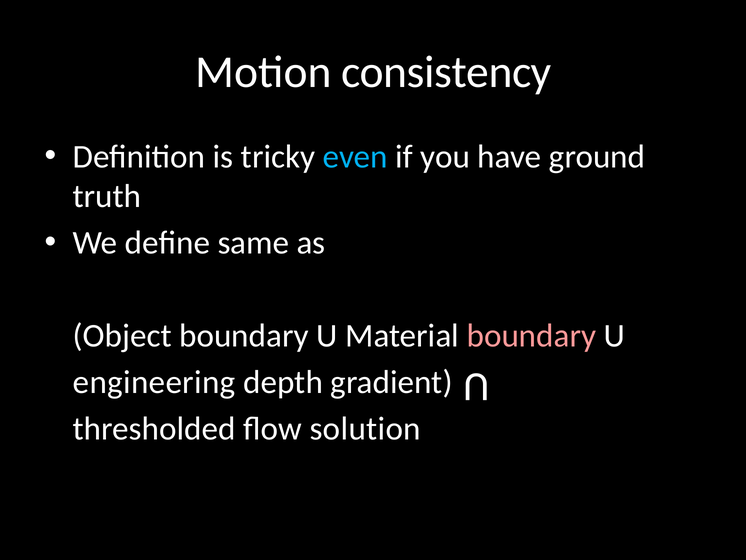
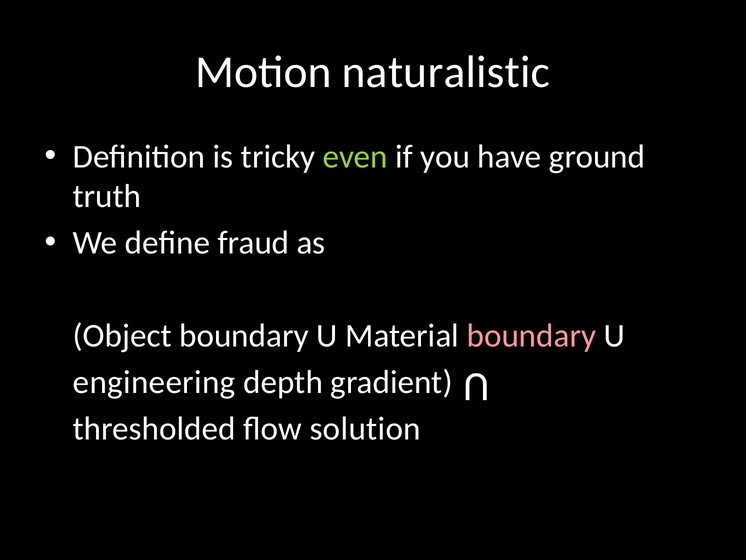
consistency: consistency -> naturalistic
even colour: light blue -> light green
same: same -> fraud
